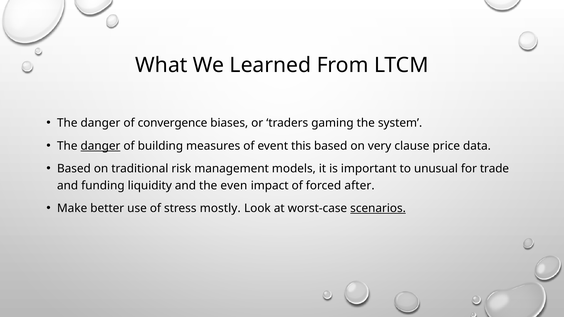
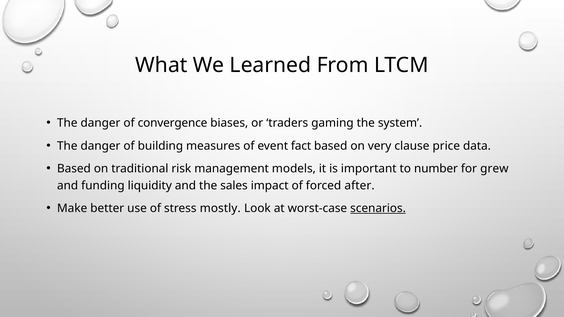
danger at (100, 146) underline: present -> none
this: this -> fact
unusual: unusual -> number
trade: trade -> grew
even: even -> sales
